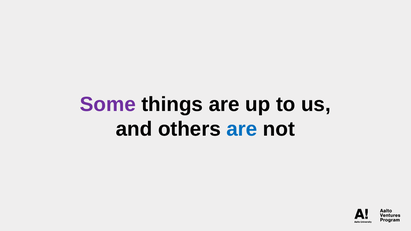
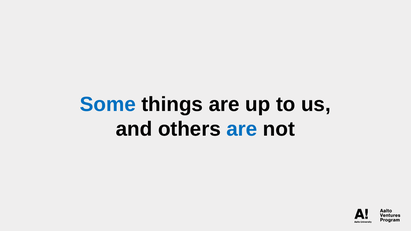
Some colour: purple -> blue
